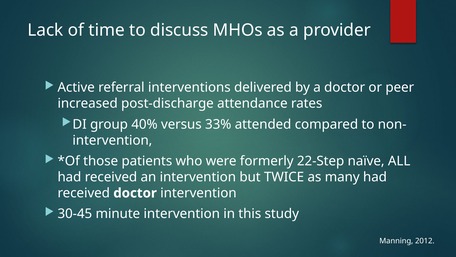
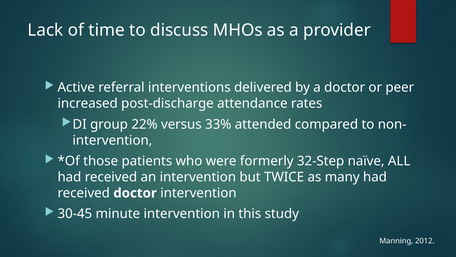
40%: 40% -> 22%
22-Step: 22-Step -> 32-Step
